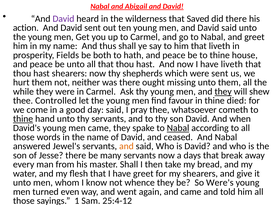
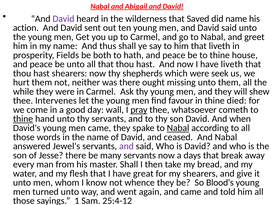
did there: there -> name
were sent: sent -> seek
they at (223, 92) underline: present -> none
Controlled: Controlled -> Intervenes
day said: said -> wall
pray underline: none -> present
and at (126, 147) colour: orange -> purple
have greet: greet -> great
Were's: Were's -> Blood's
turned even: even -> unto
